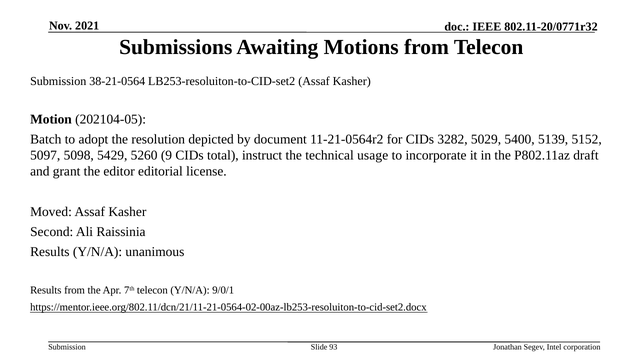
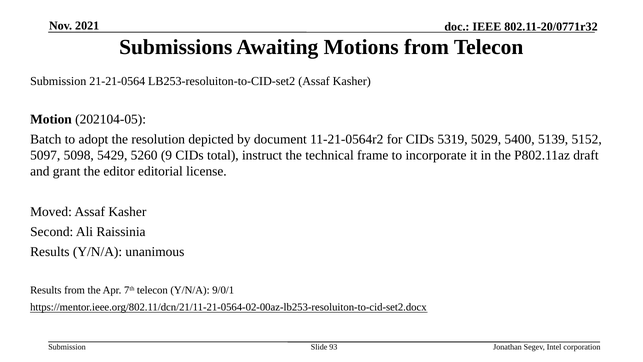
38-21-0564: 38-21-0564 -> 21-21-0564
3282: 3282 -> 5319
usage: usage -> frame
